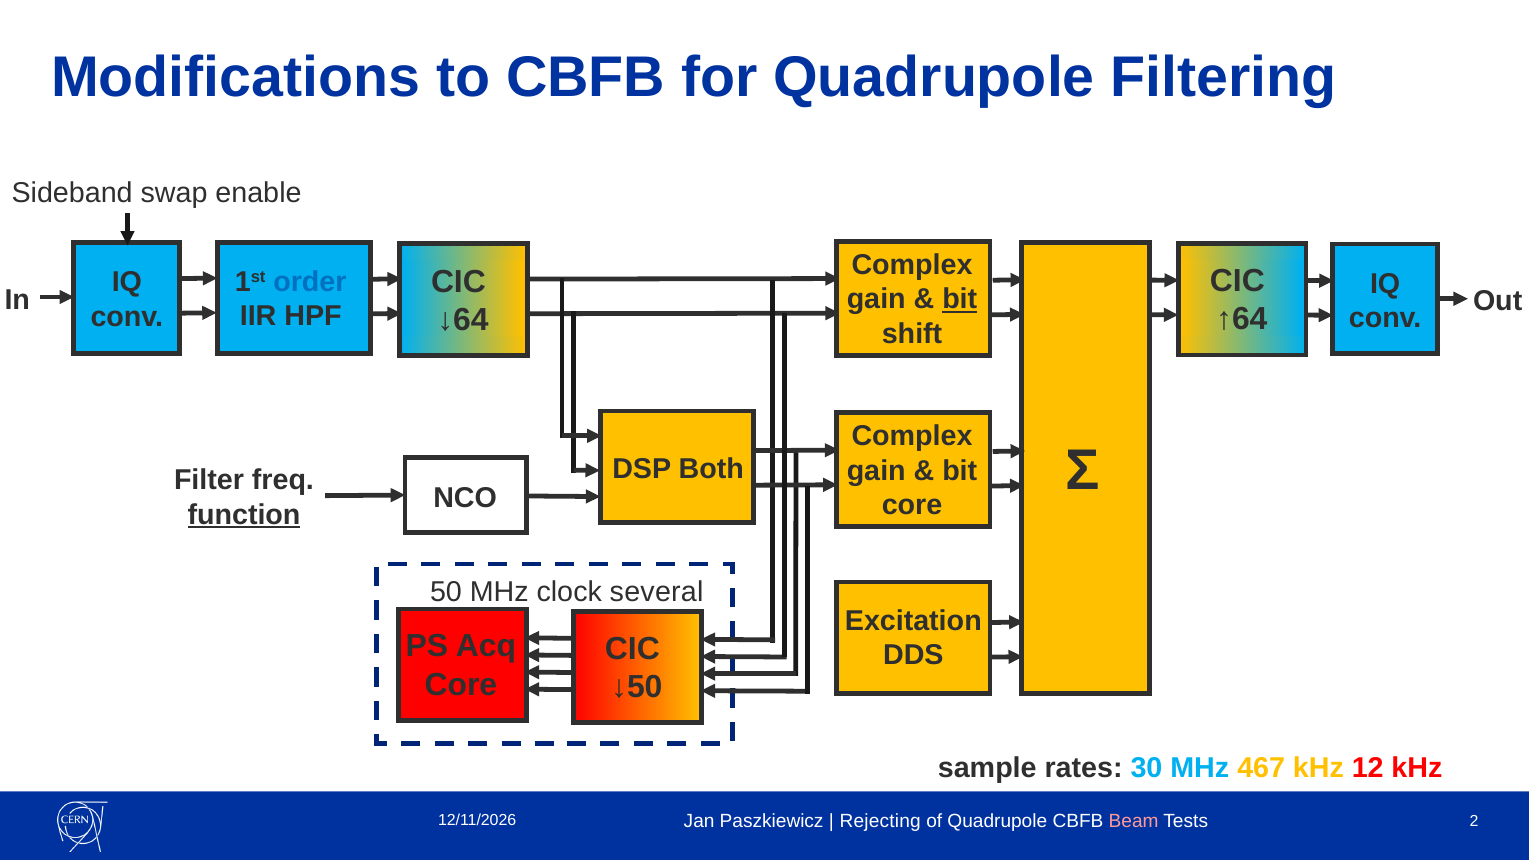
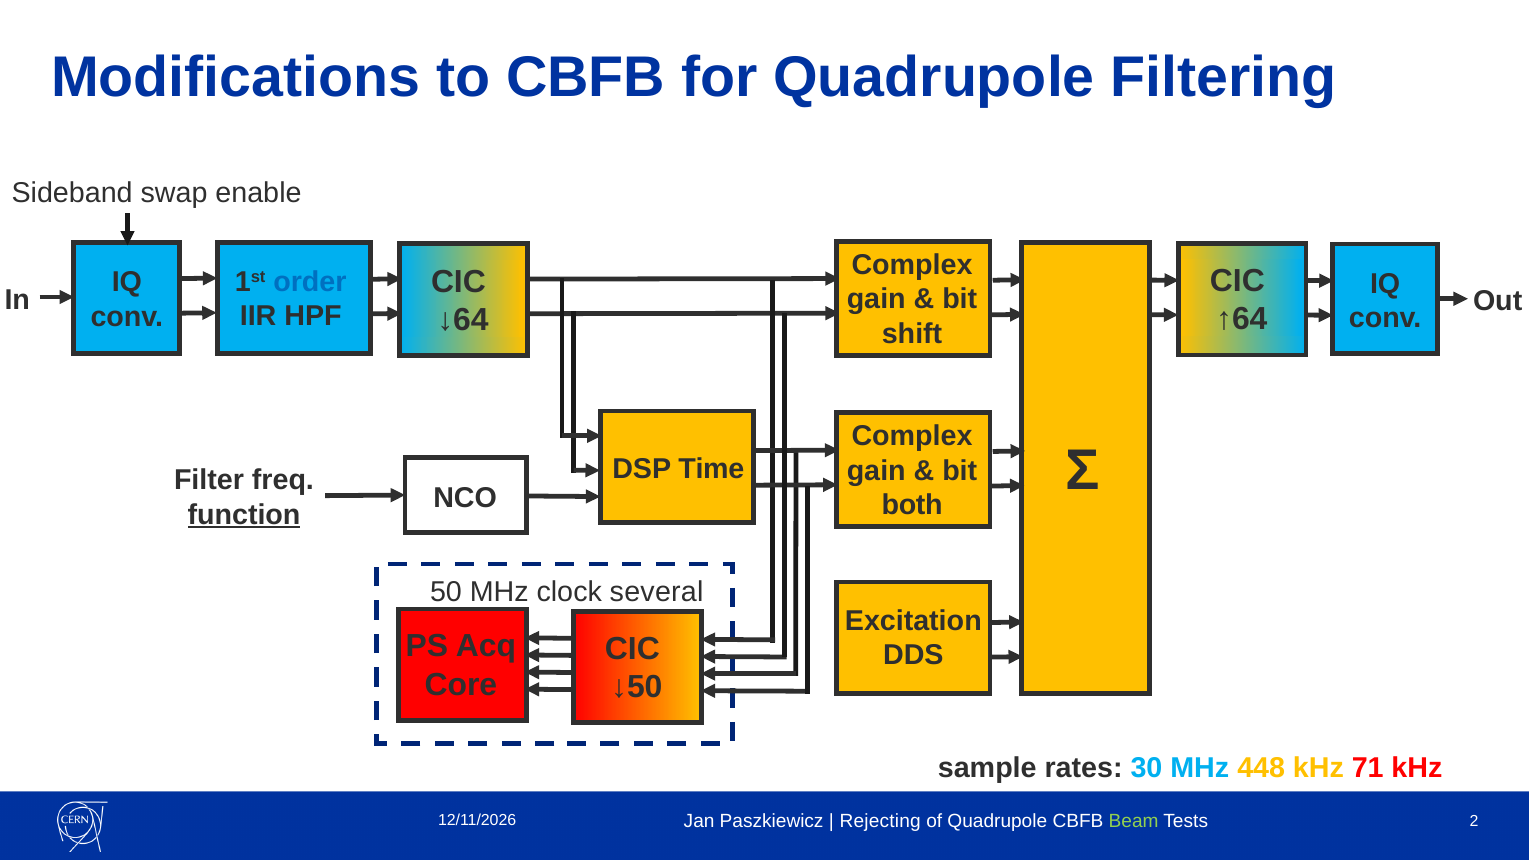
bit at (960, 299) underline: present -> none
Both: Both -> Time
core at (912, 505): core -> both
467: 467 -> 448
12: 12 -> 71
Beam colour: pink -> light green
